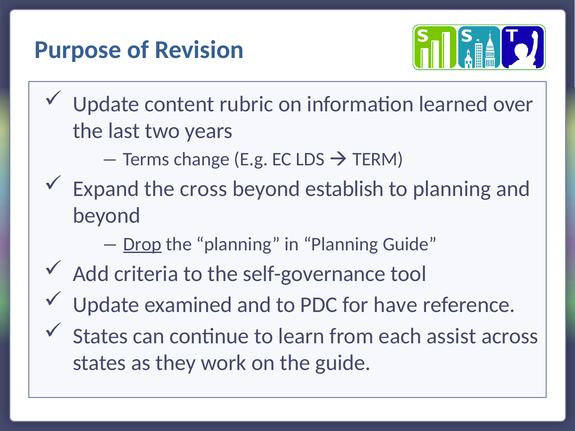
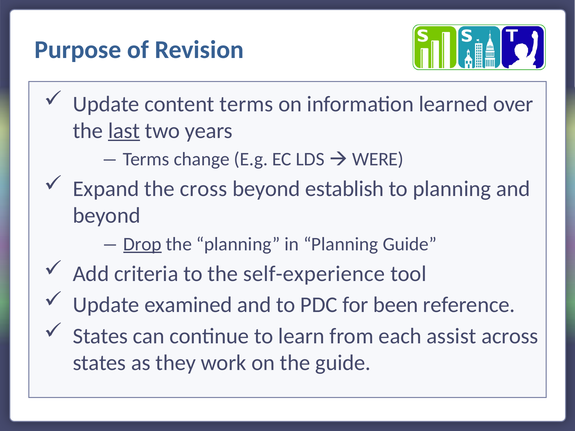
content rubric: rubric -> terms
last underline: none -> present
TERM: TERM -> WERE
self-governance: self-governance -> self-experience
have: have -> been
